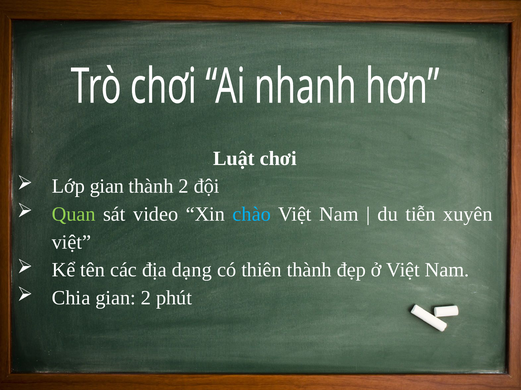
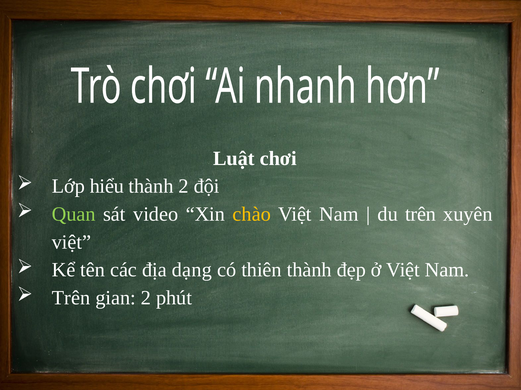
Lớp gian: gian -> hiểu
chào colour: light blue -> yellow
du tiễn: tiễn -> trên
Chia at (71, 298): Chia -> Trên
